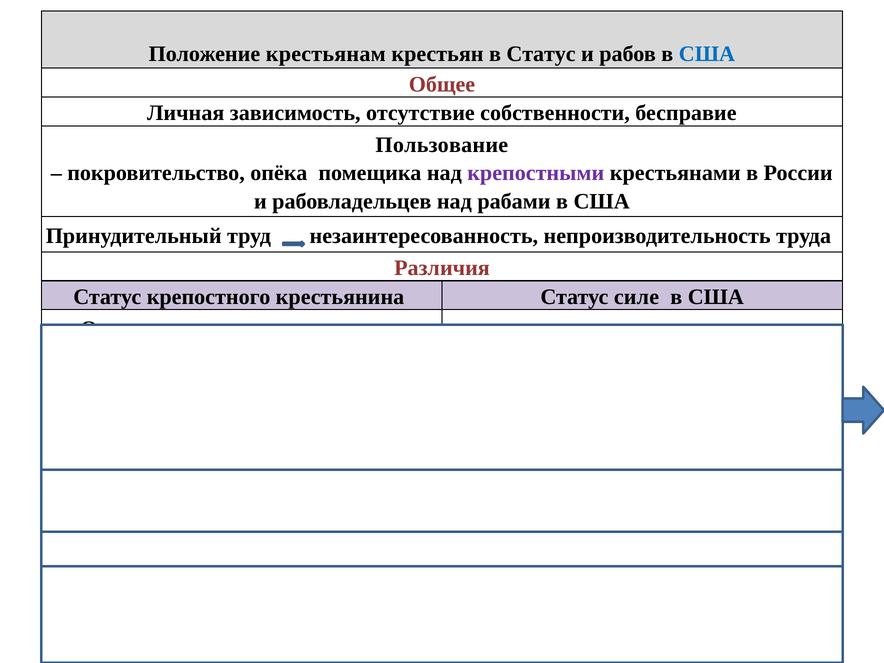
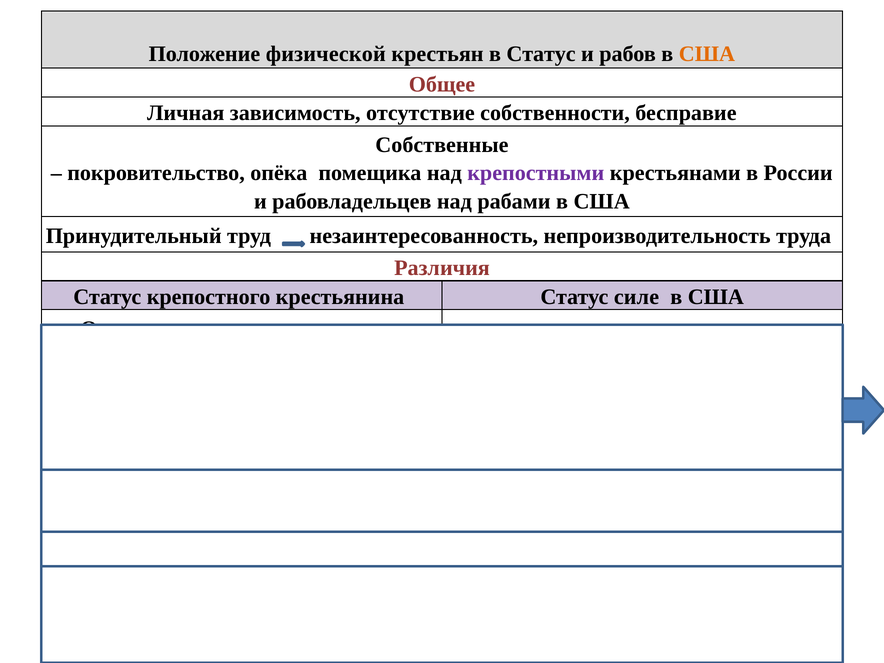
Положение крестьянам: крестьянам -> физической
США at (707, 54) colour: blue -> orange
Пользование at (442, 145): Пользование -> Собственные
